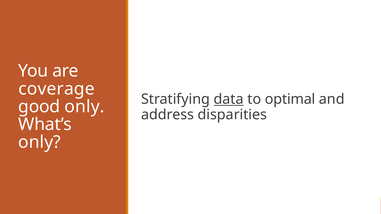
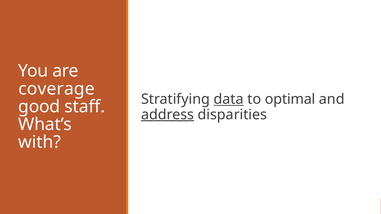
good only: only -> staff
address underline: none -> present
only at (40, 142): only -> with
